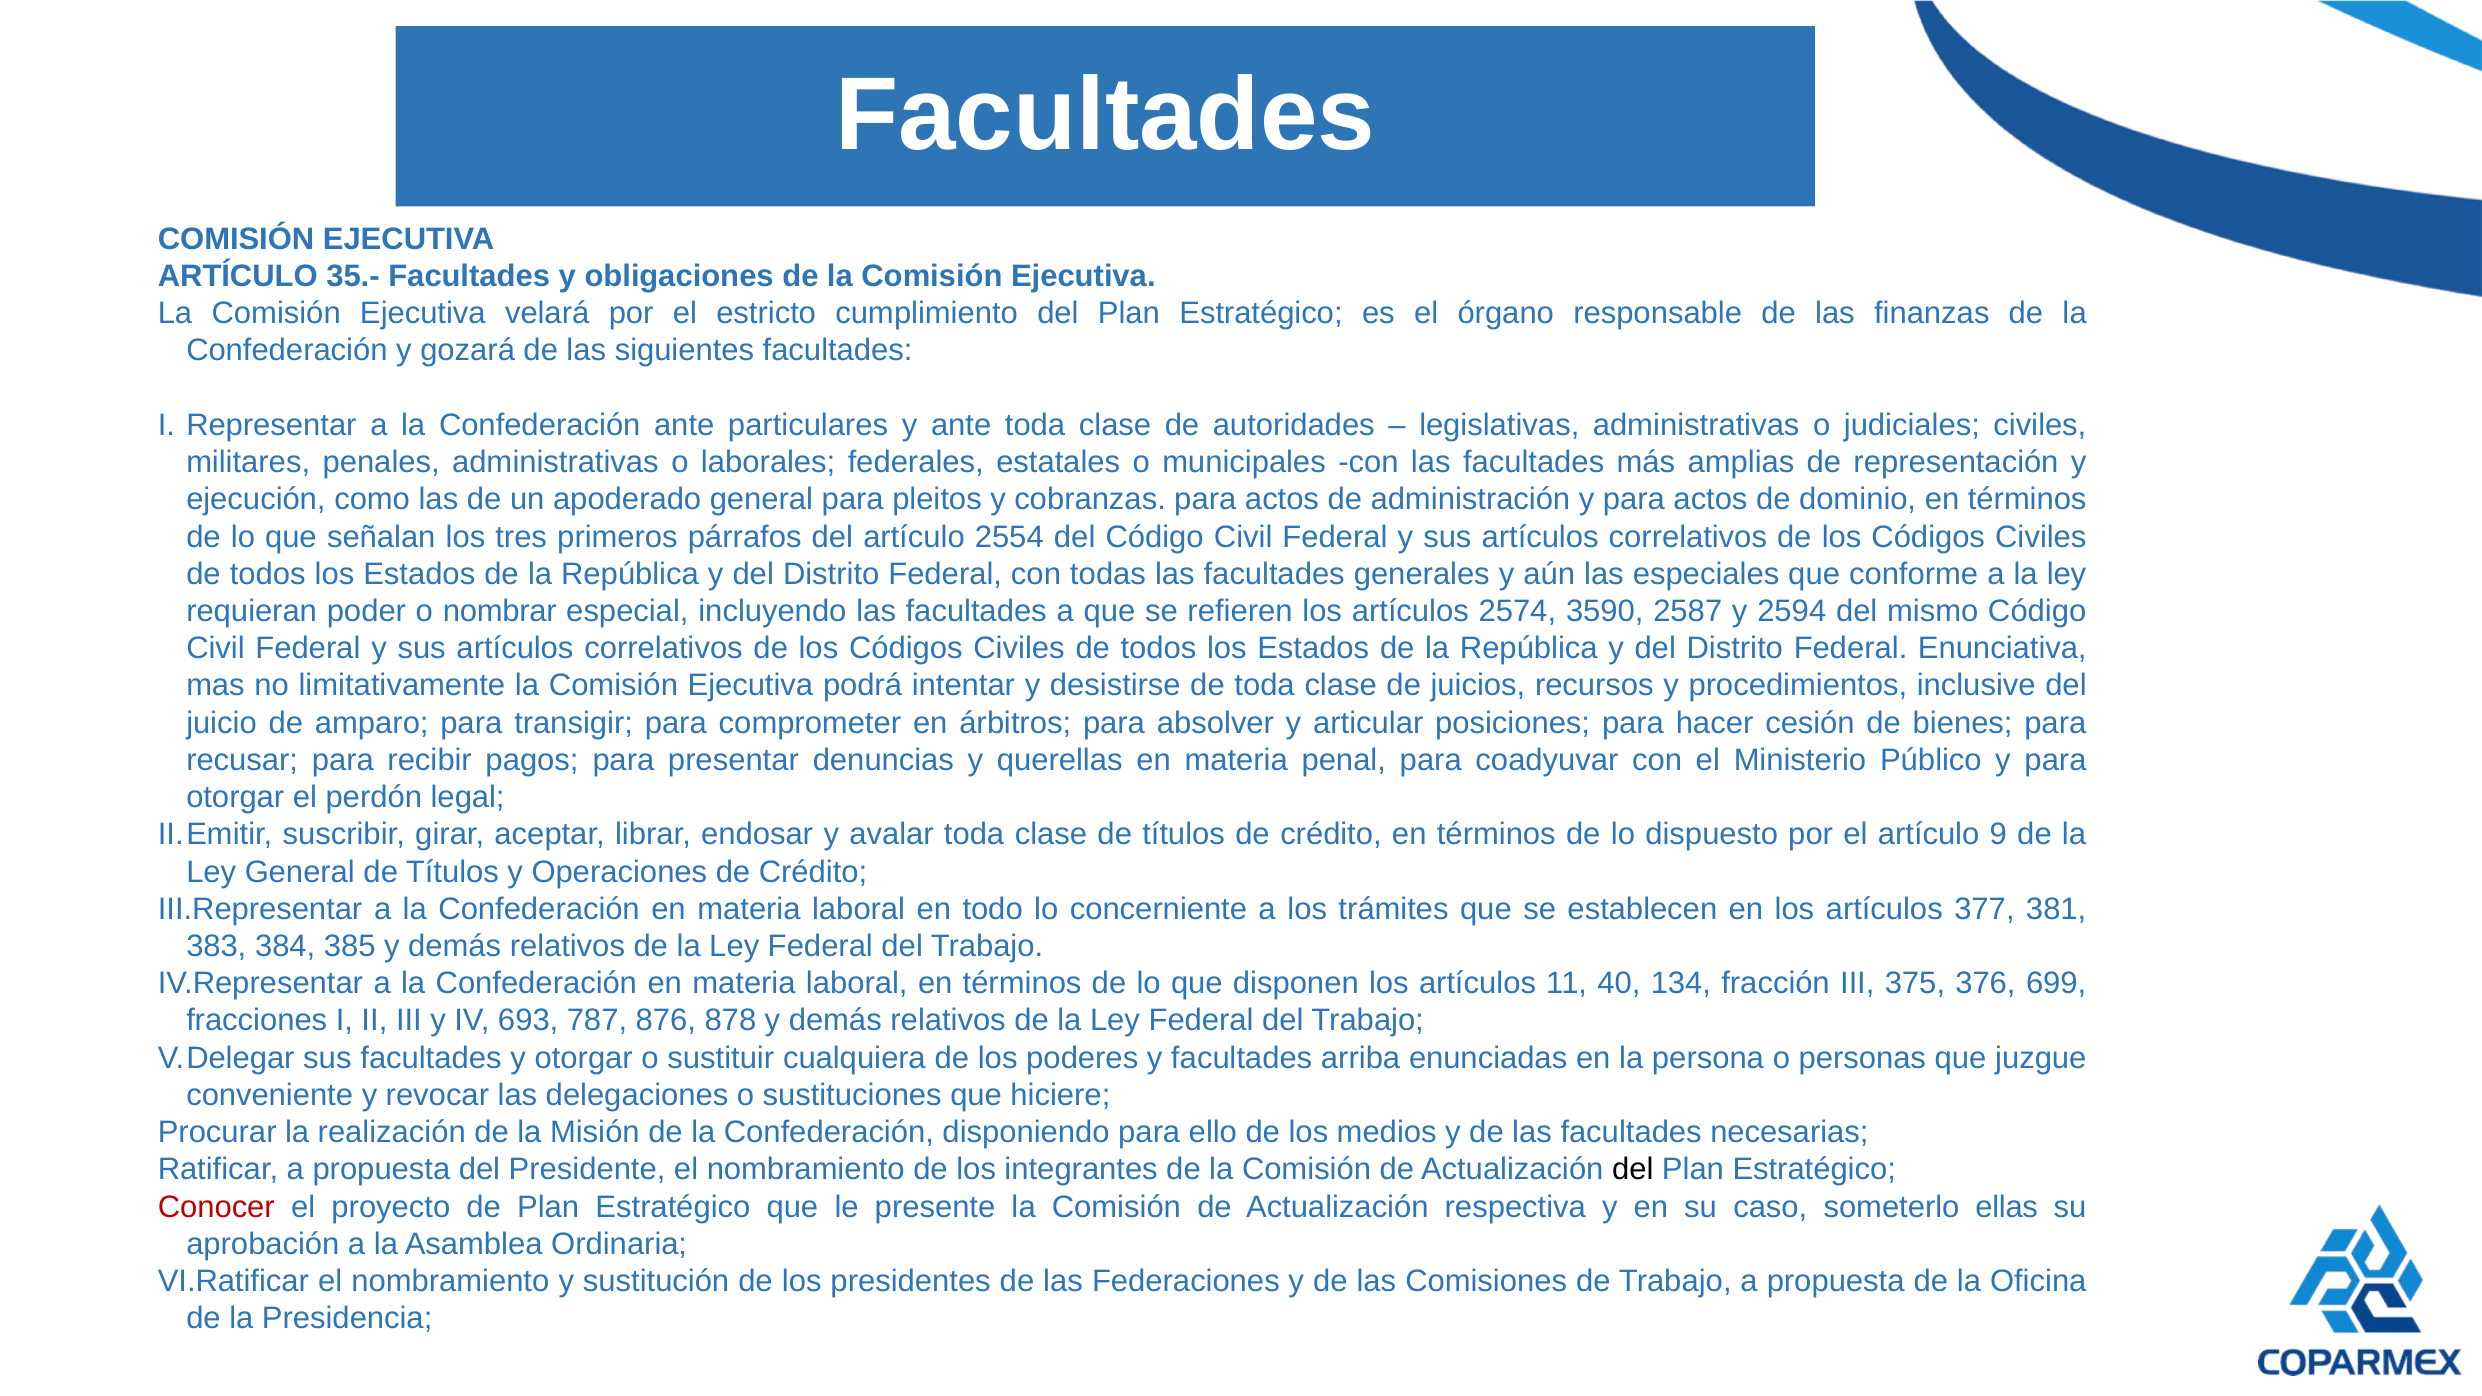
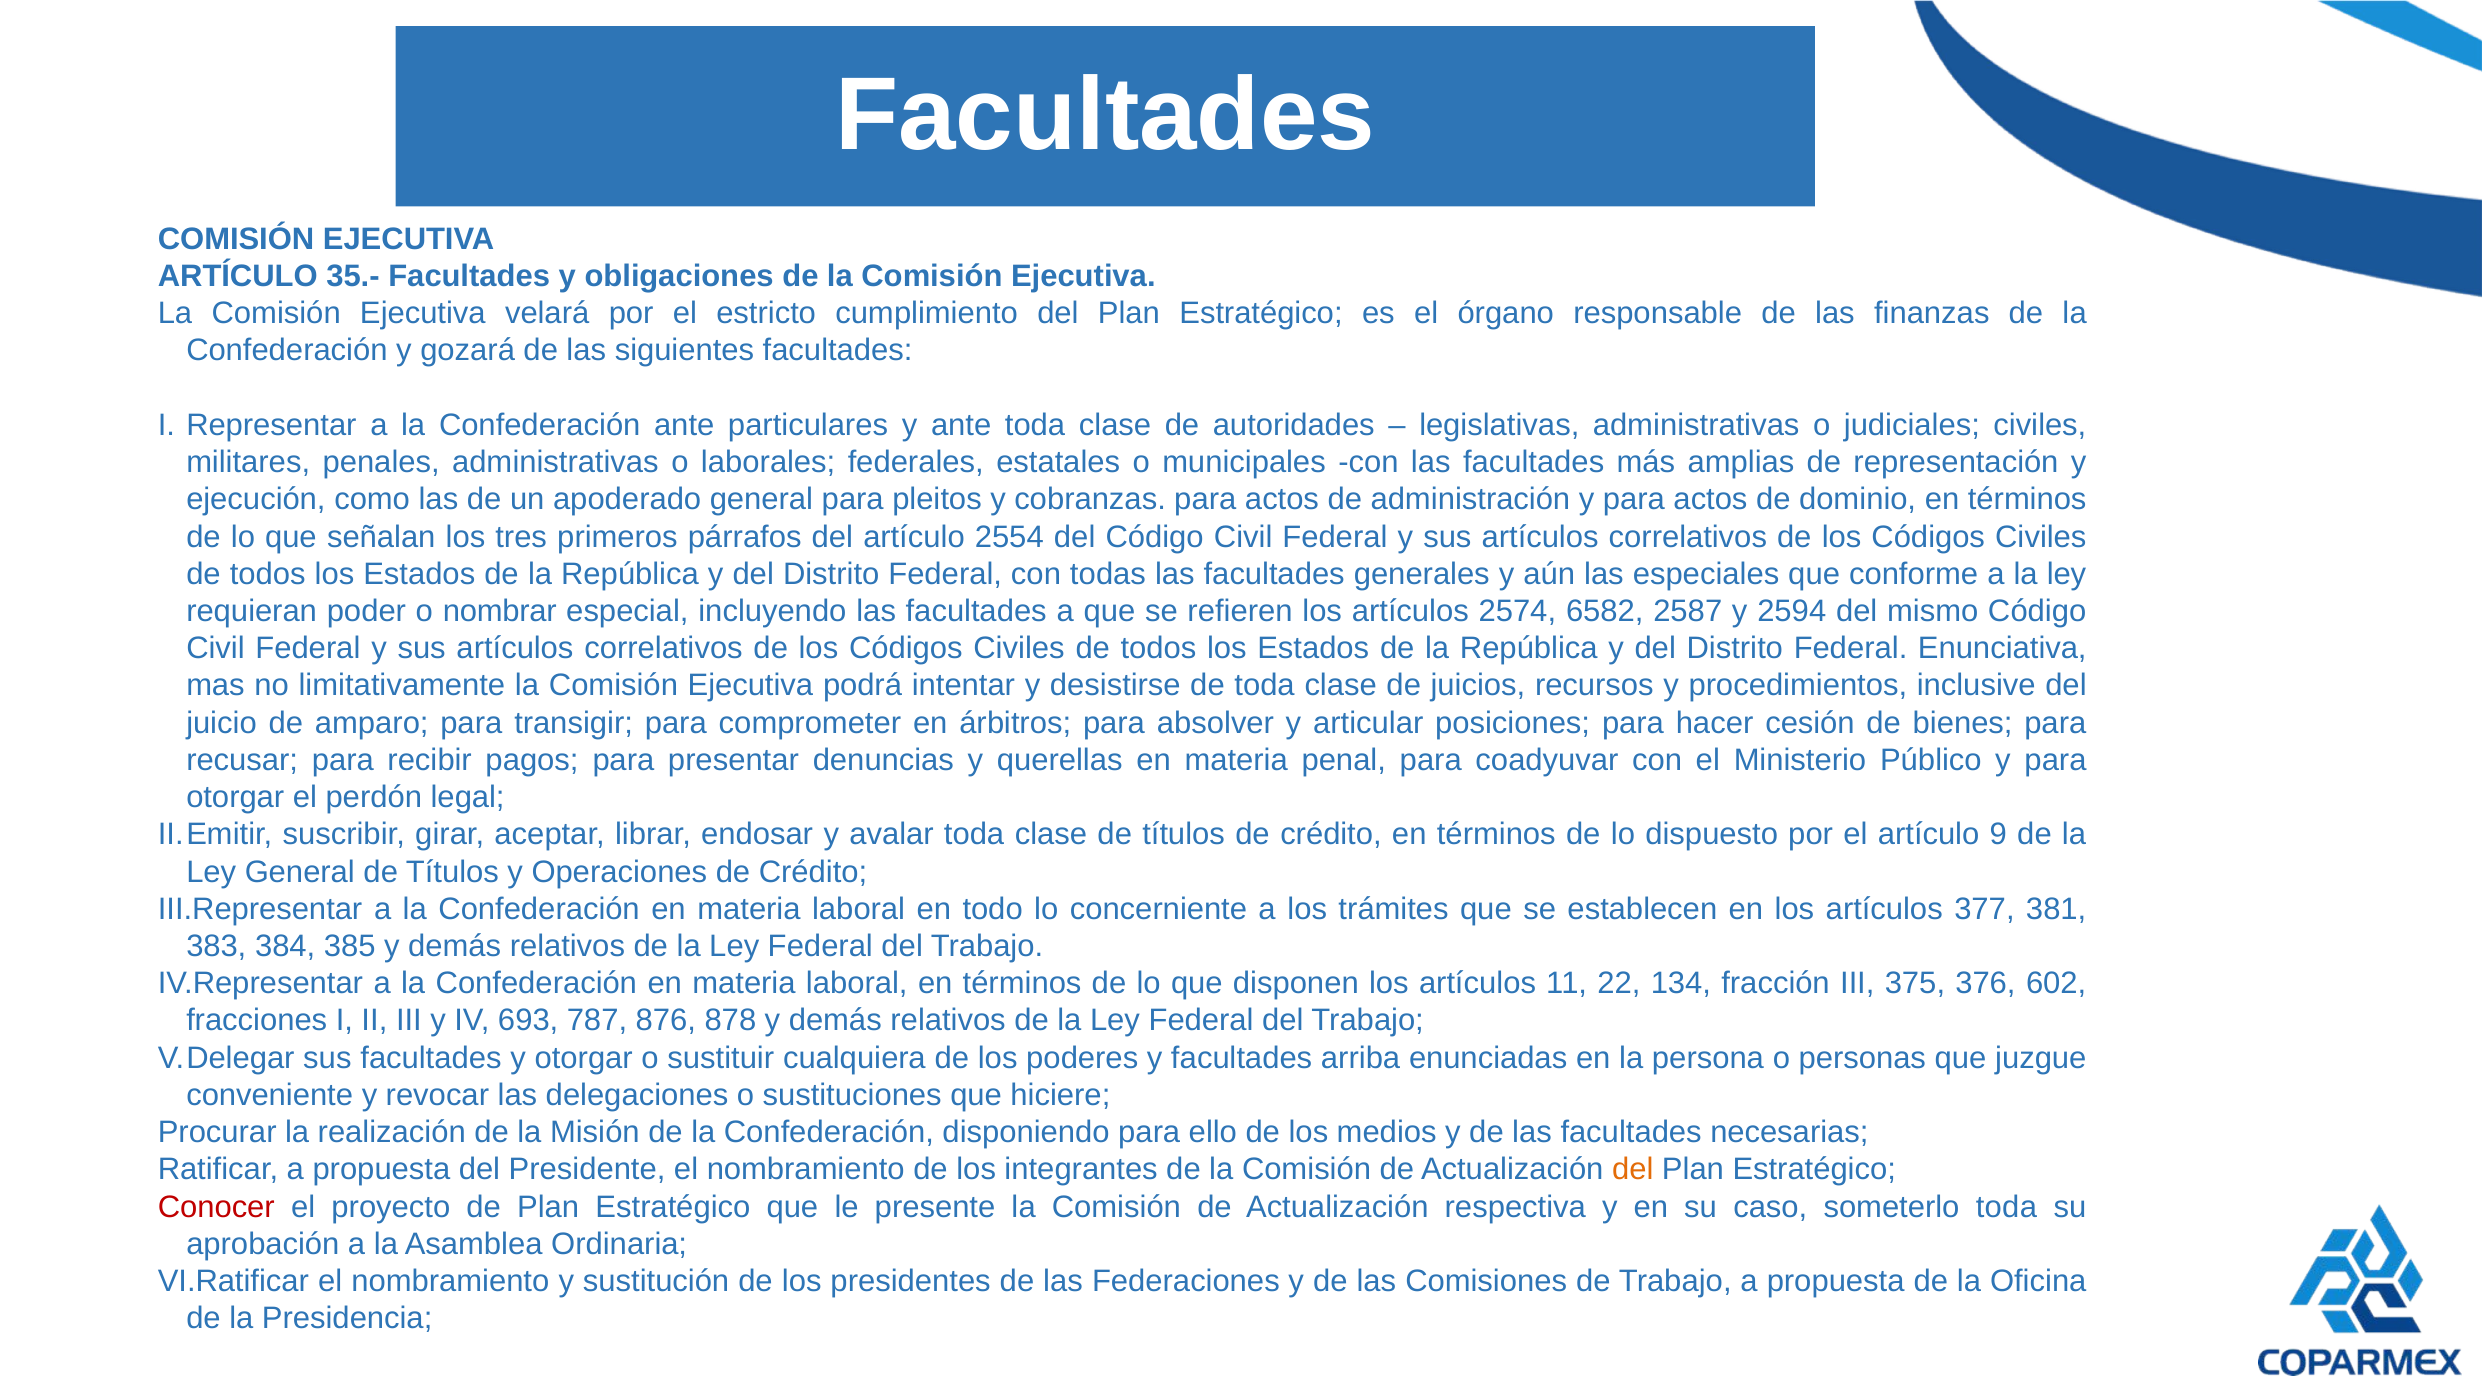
3590: 3590 -> 6582
40: 40 -> 22
699: 699 -> 602
del at (1633, 1170) colour: black -> orange
someterlo ellas: ellas -> toda
